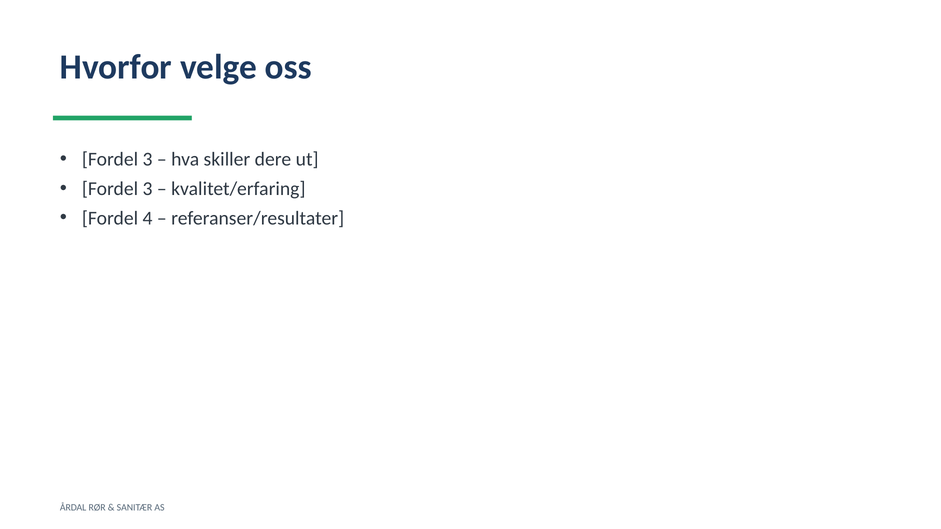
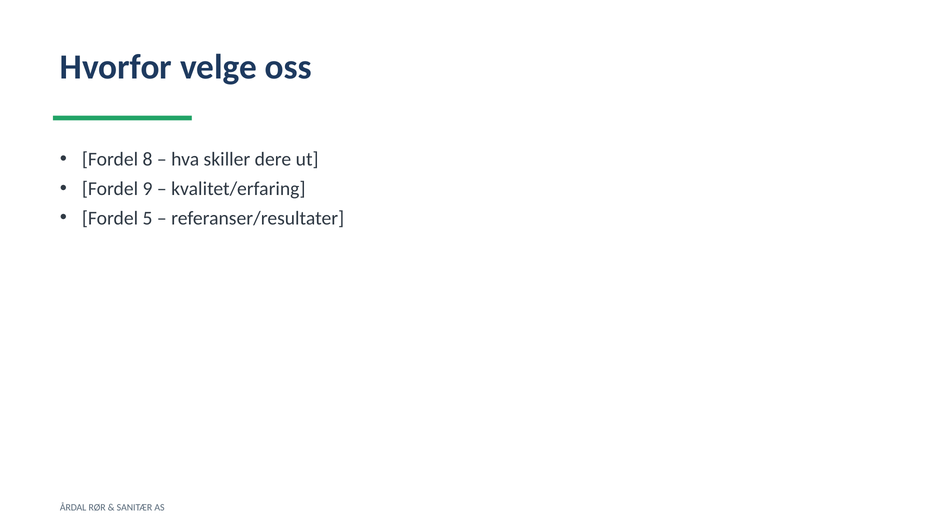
3 at (148, 159): 3 -> 8
3 at (148, 189): 3 -> 9
4: 4 -> 5
